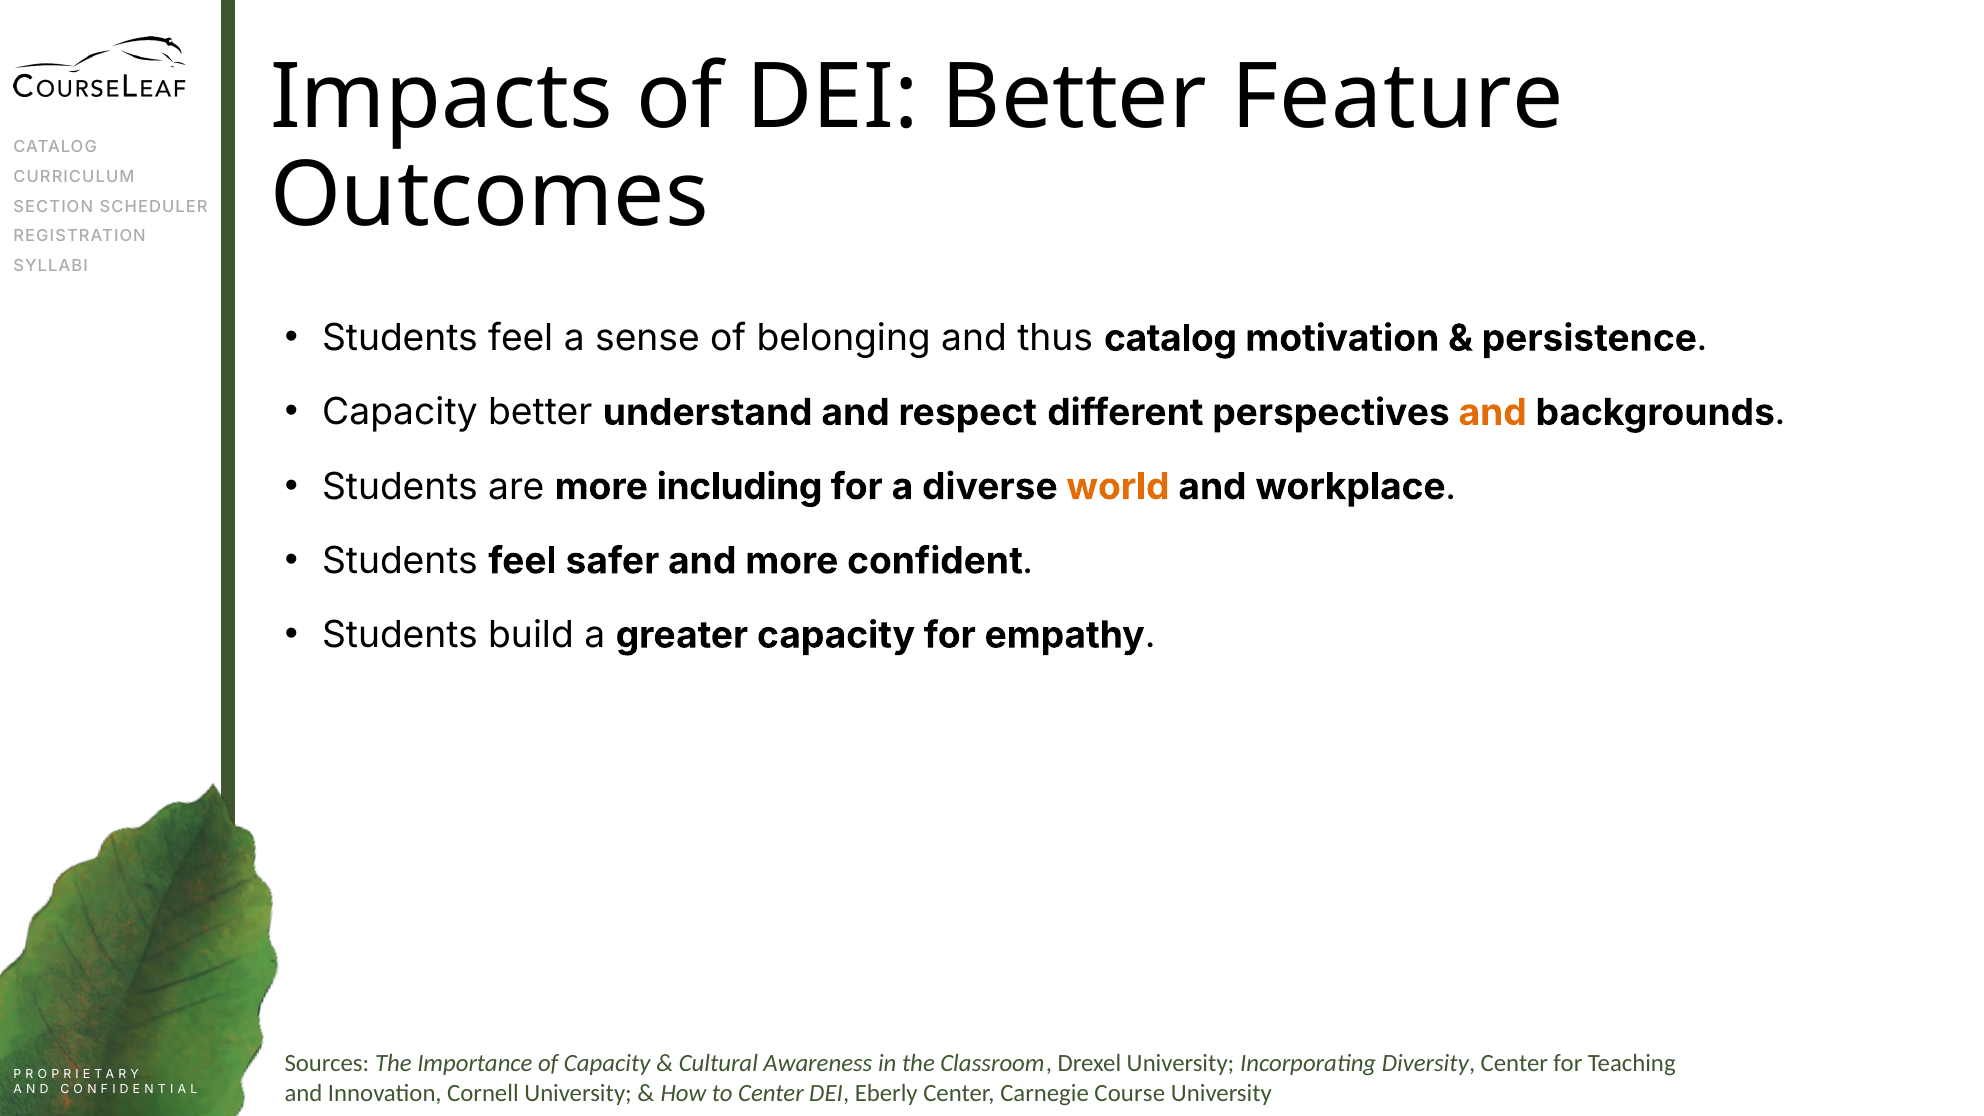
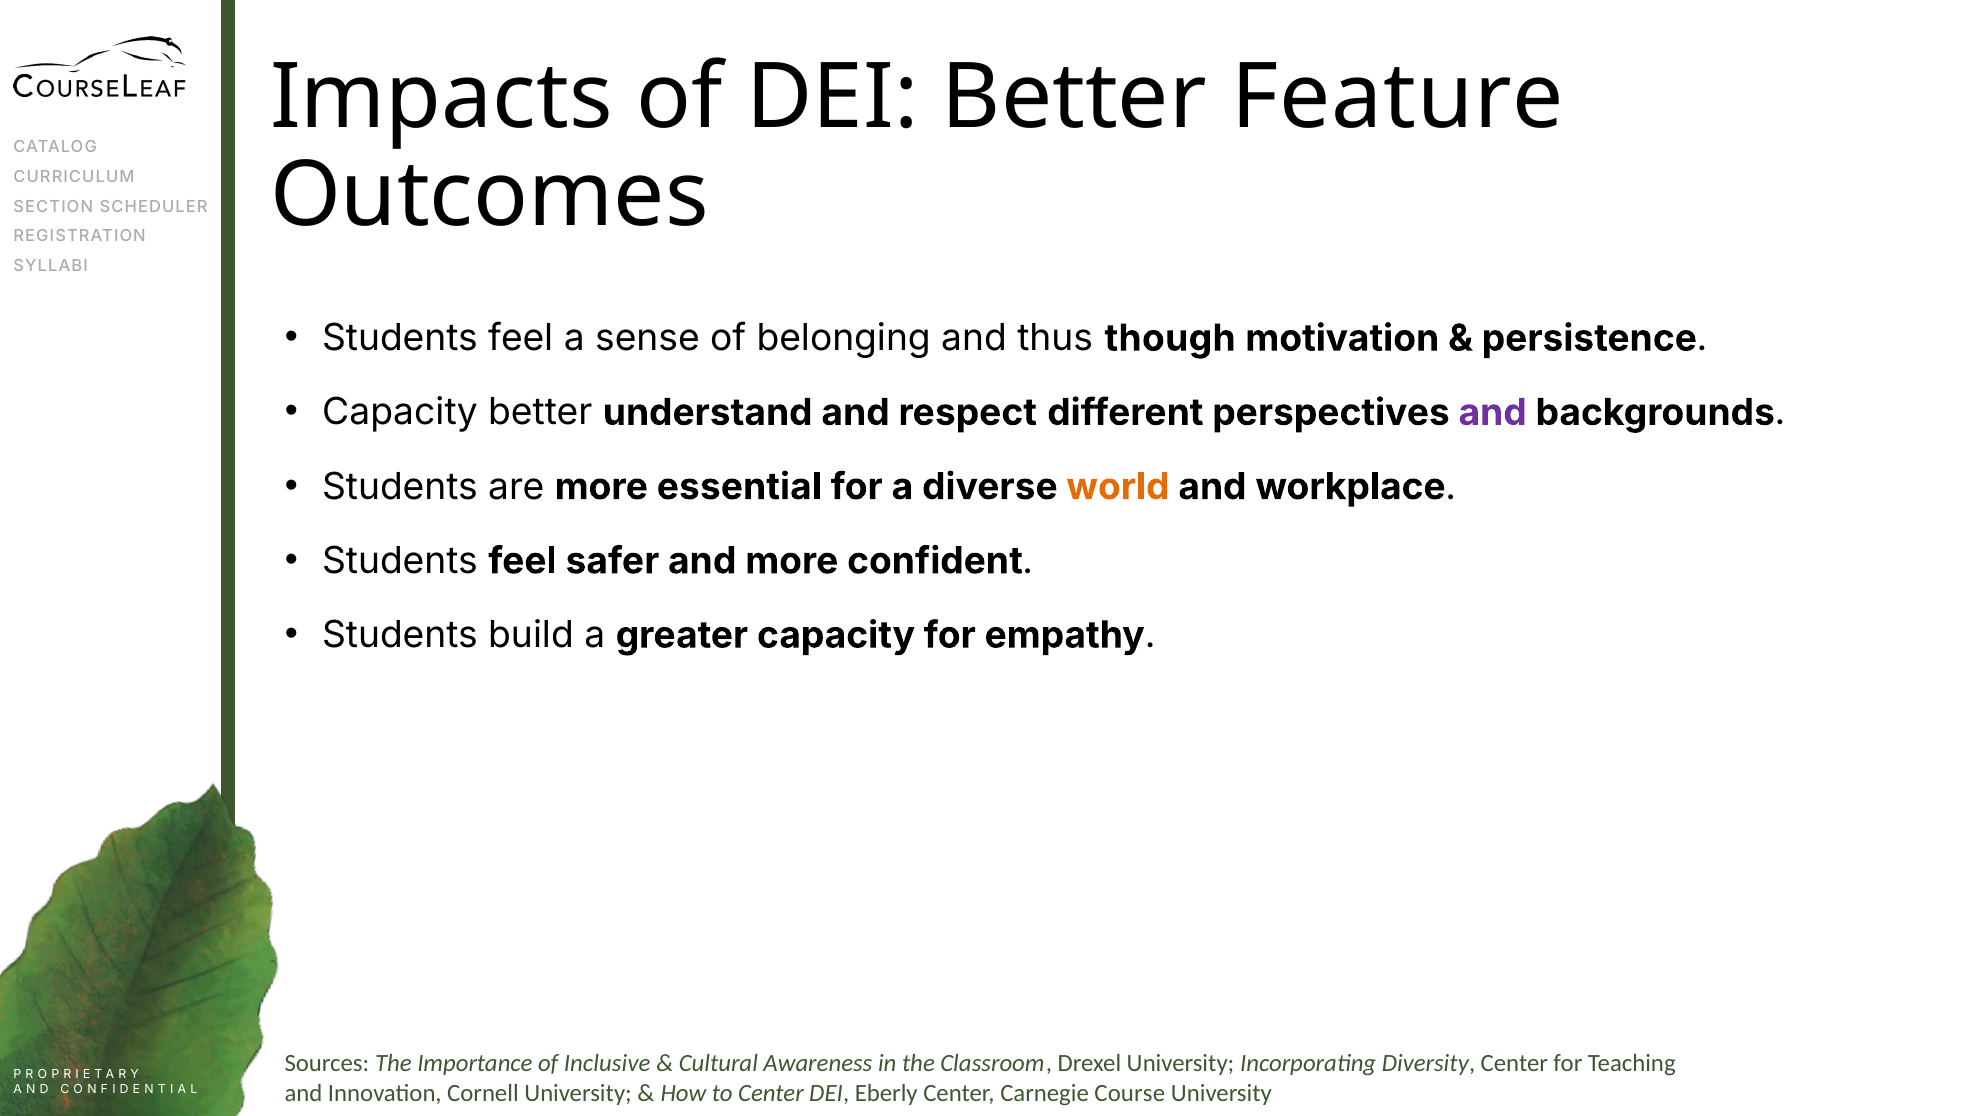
thus catalog: catalog -> though
and at (1493, 413) colour: orange -> purple
including: including -> essential
of Capacity: Capacity -> Inclusive
